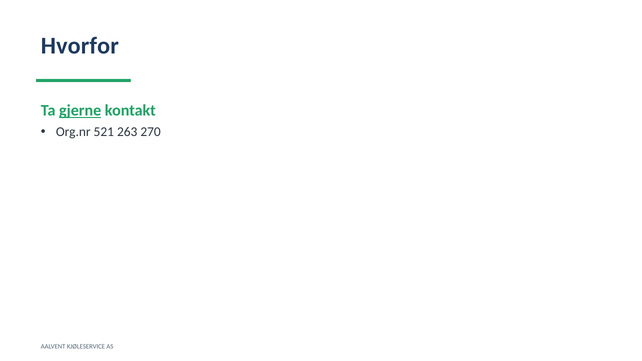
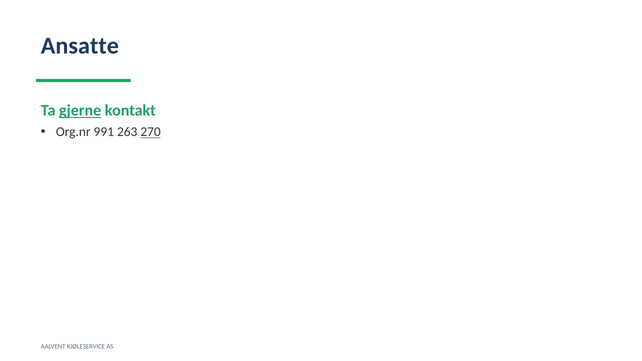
Hvorfor: Hvorfor -> Ansatte
521: 521 -> 991
270 underline: none -> present
